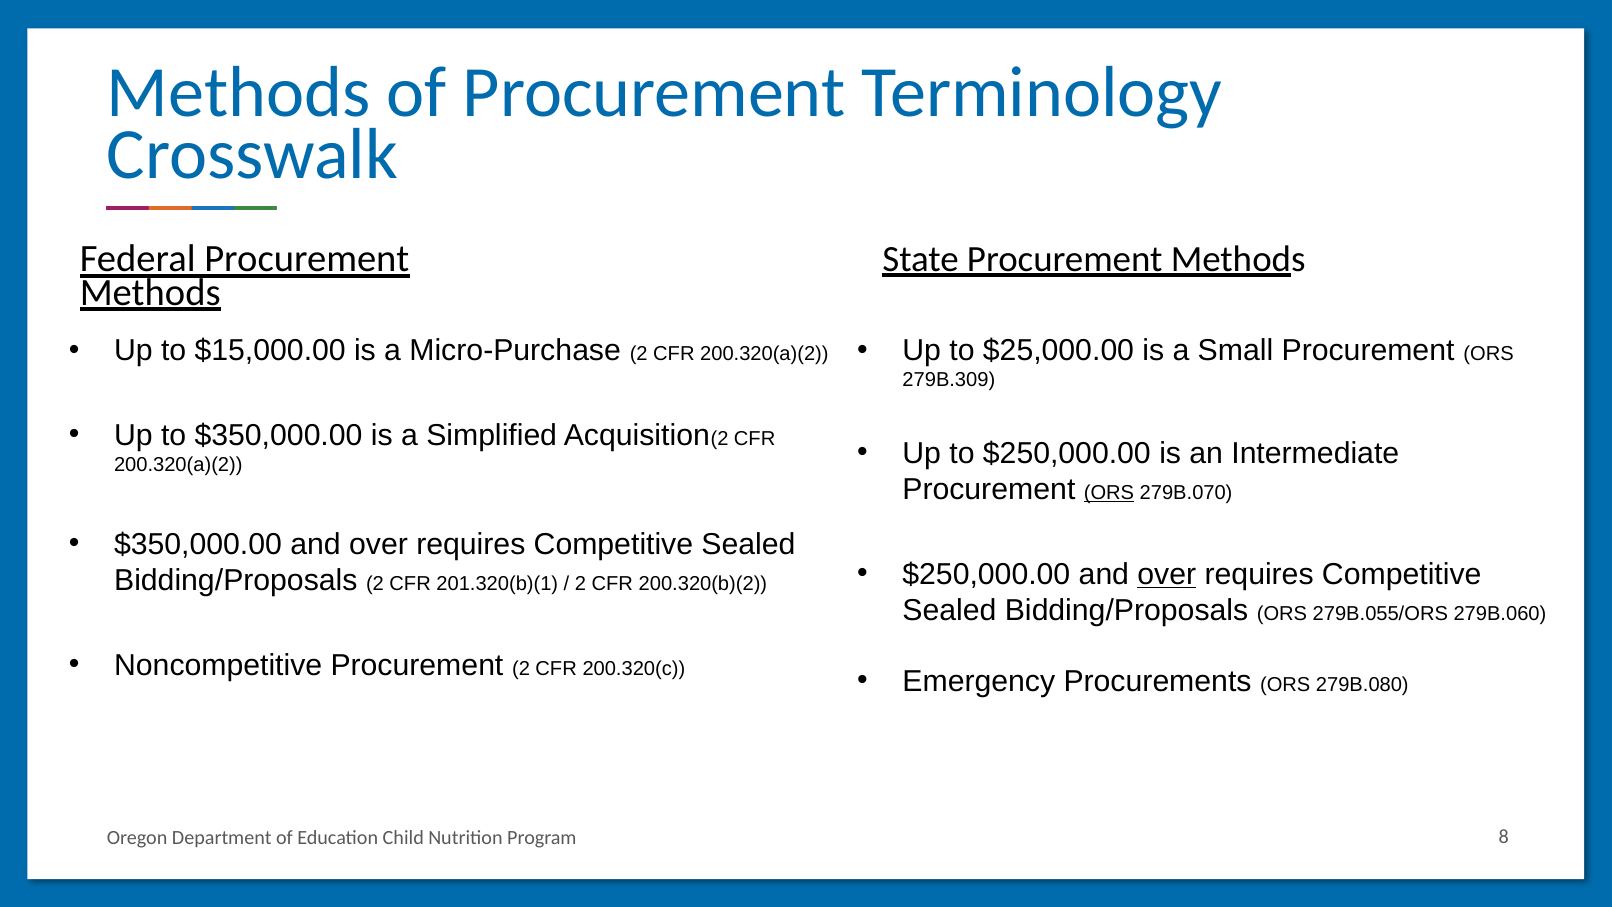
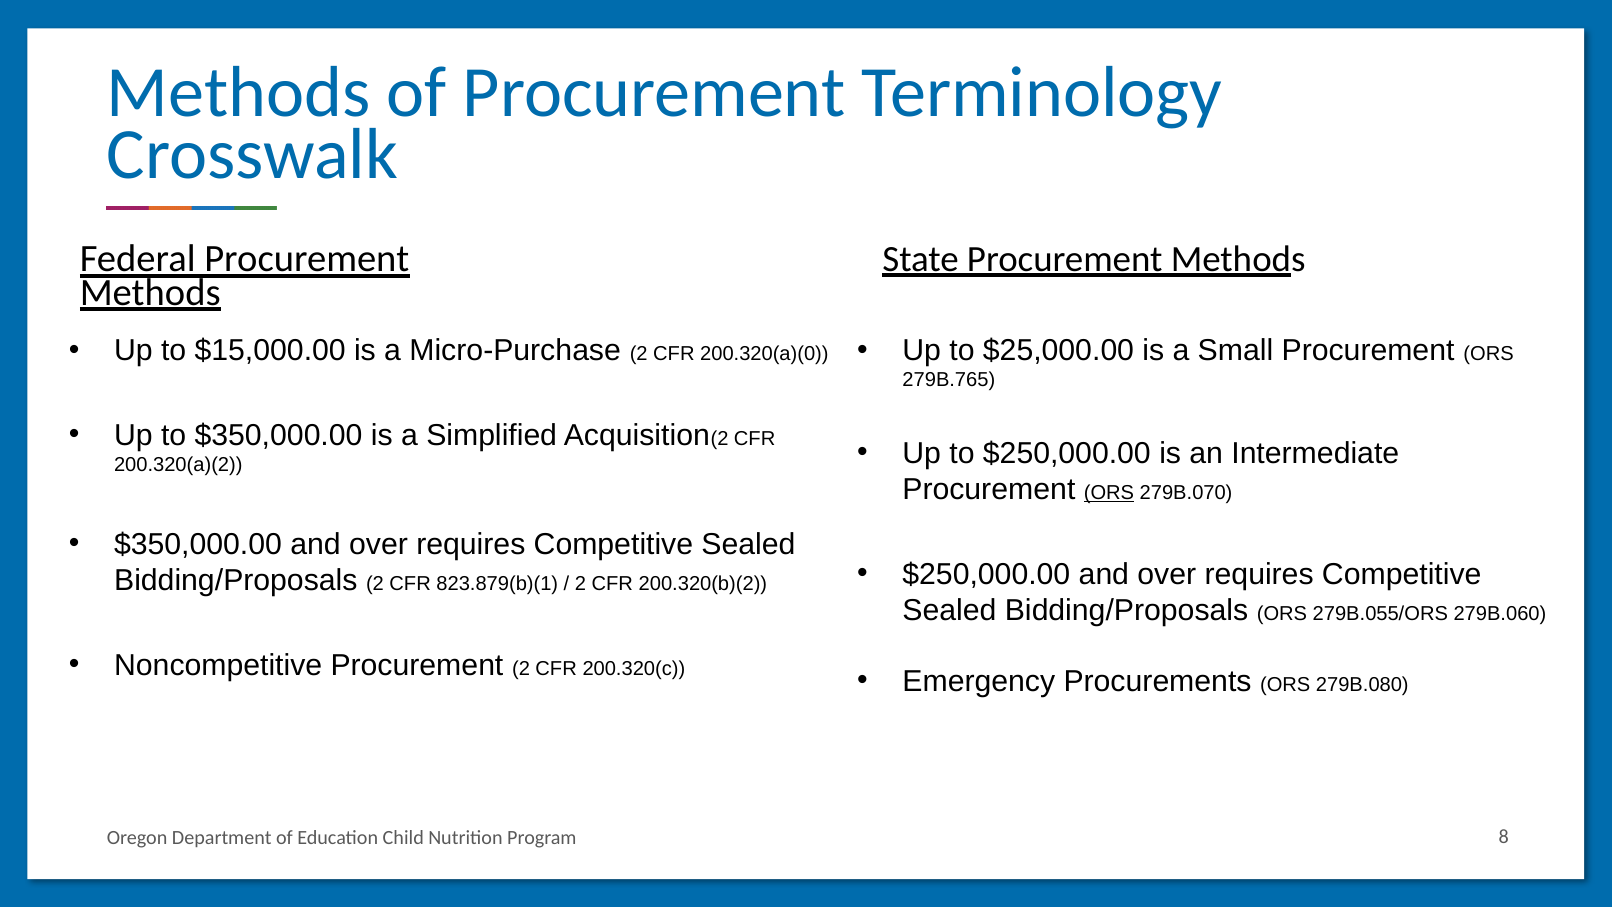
Micro-Purchase 2 CFR 200.320(a)(2: 200.320(a)(2 -> 200.320(a)(0
279B.309: 279B.309 -> 279B.765
over at (1167, 574) underline: present -> none
201.320(b)(1: 201.320(b)(1 -> 823.879(b)(1
